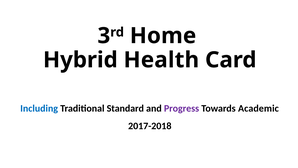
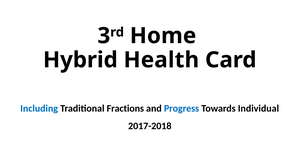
Standard: Standard -> Fractions
Progress colour: purple -> blue
Academic: Academic -> Individual
